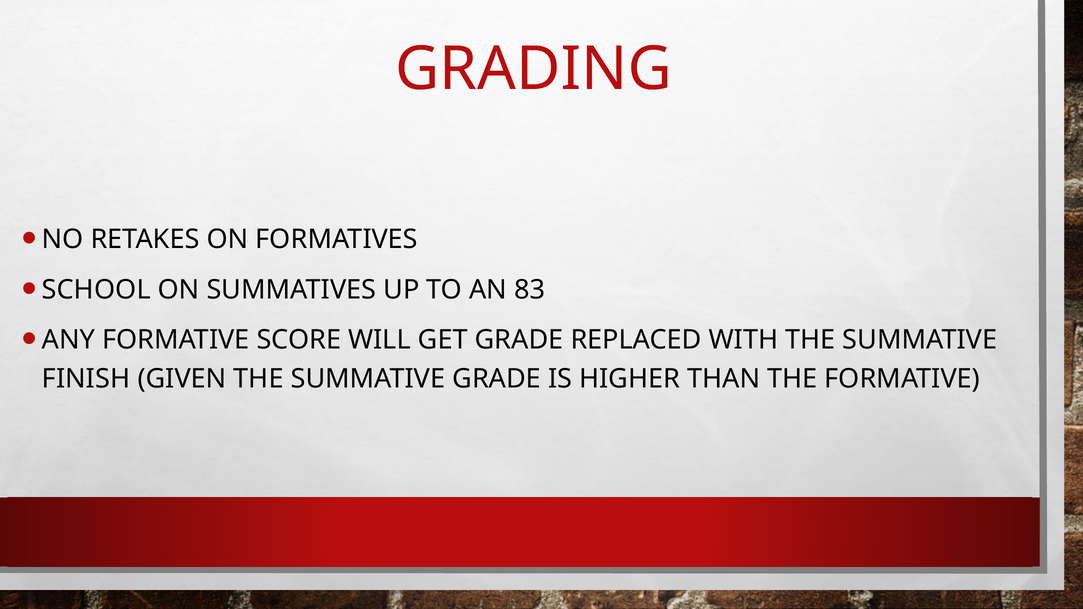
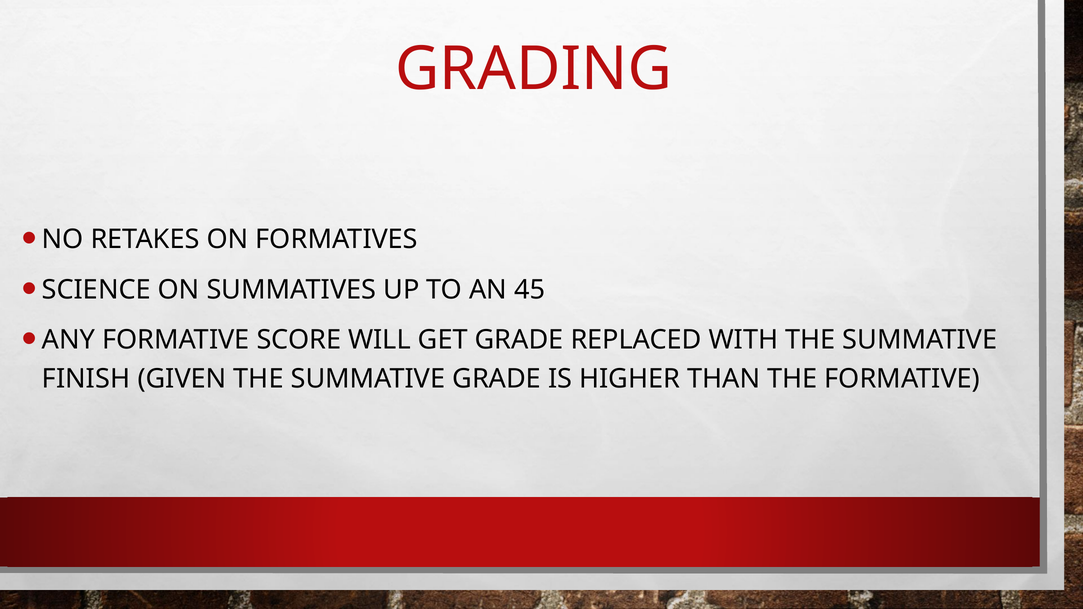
SCHOOL: SCHOOL -> SCIENCE
83: 83 -> 45
